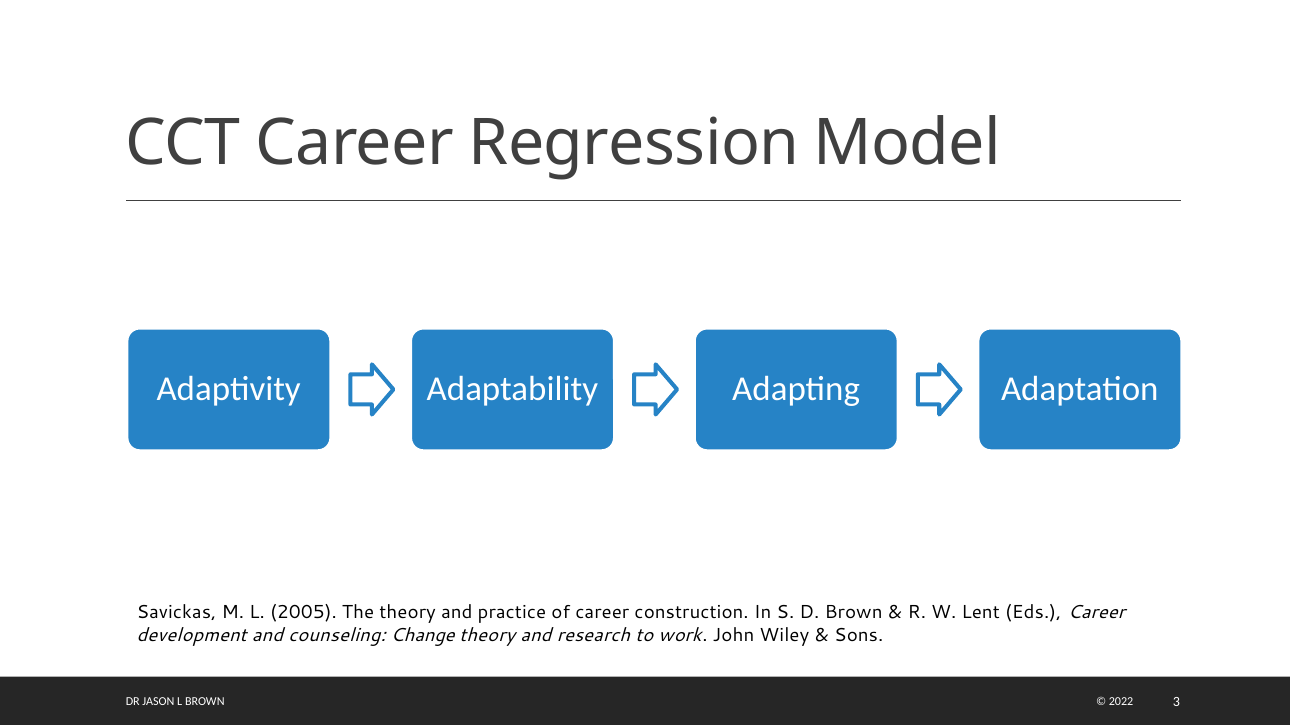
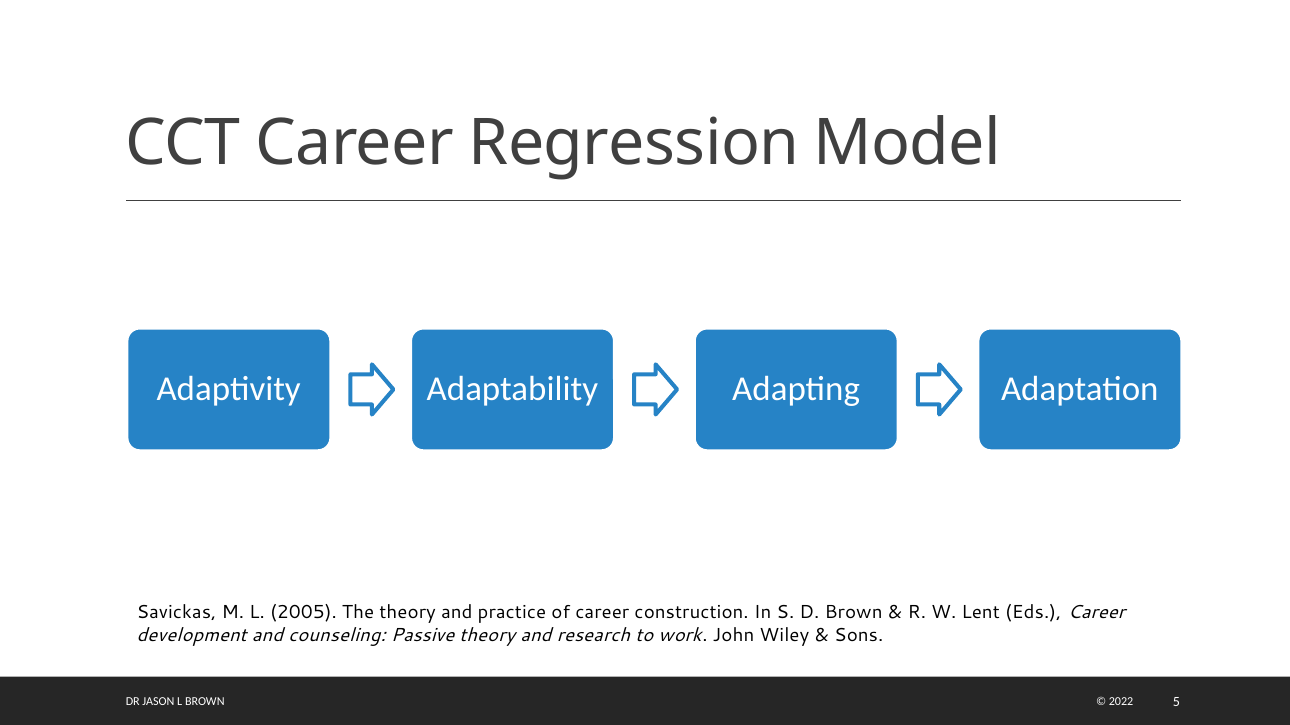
Change: Change -> Passive
3: 3 -> 5
